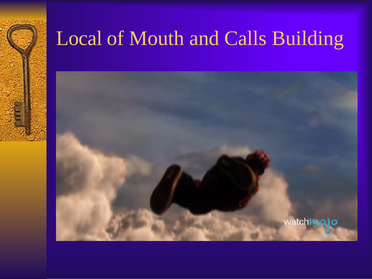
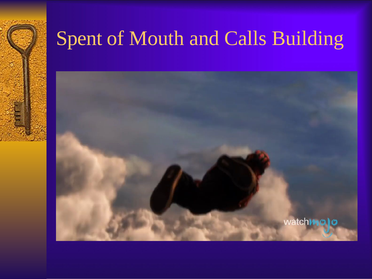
Local: Local -> Spent
